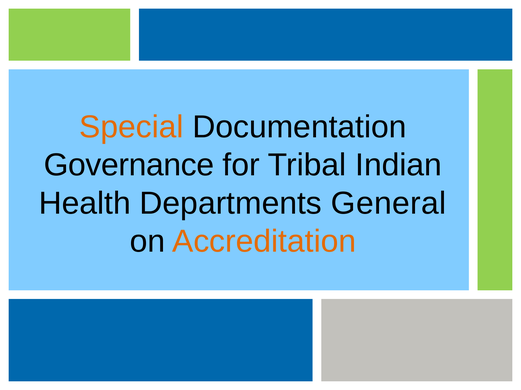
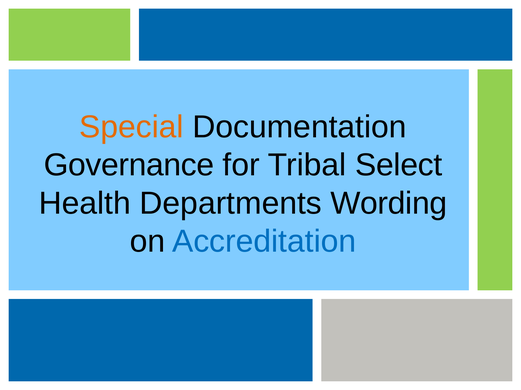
Indian: Indian -> Select
General: General -> Wording
Accreditation colour: orange -> blue
